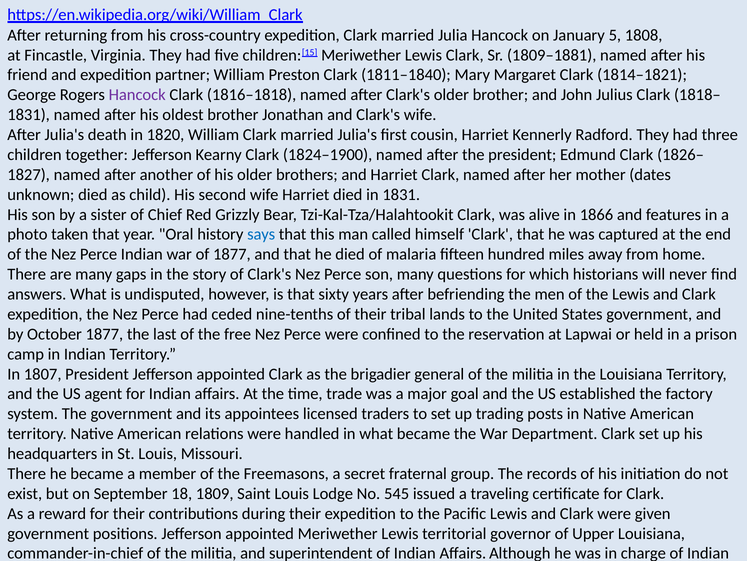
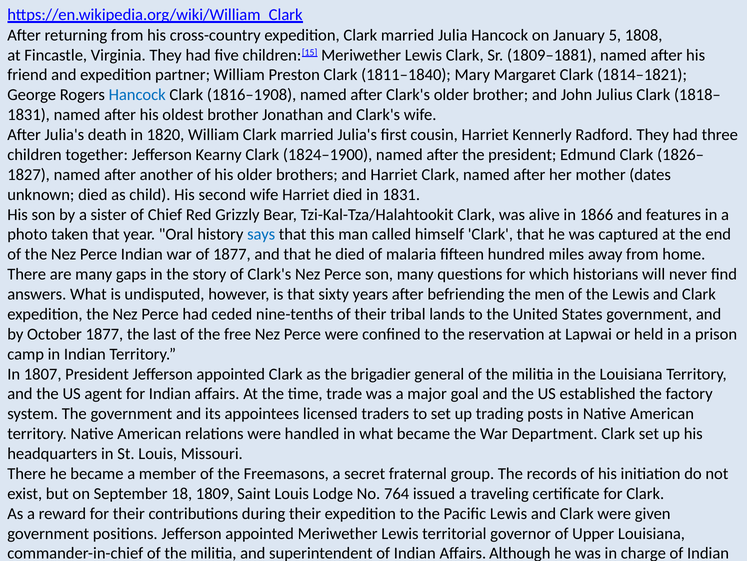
Hancock at (137, 95) colour: purple -> blue
1816–1818: 1816–1818 -> 1816–1908
545: 545 -> 764
